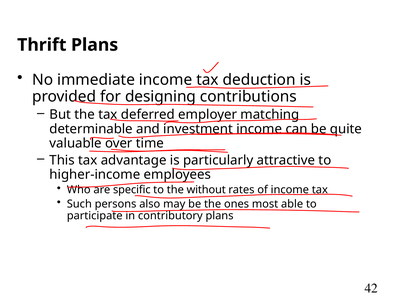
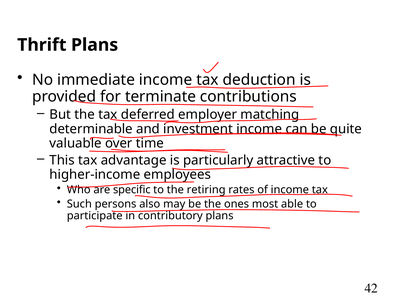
designing: designing -> terminate
without: without -> retiring
